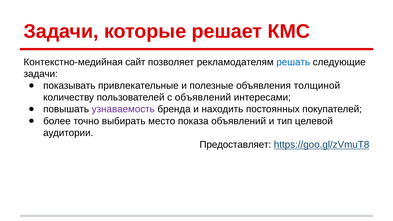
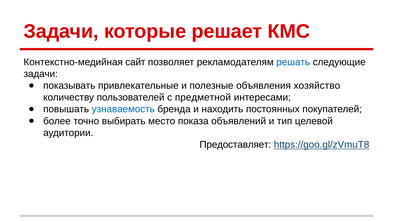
толщиной: толщиной -> хозяйство
с объявлений: объявлений -> предметной
узнаваемость colour: purple -> blue
